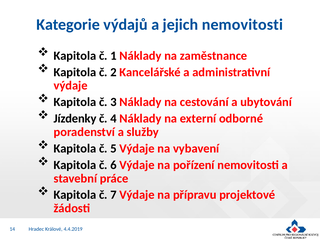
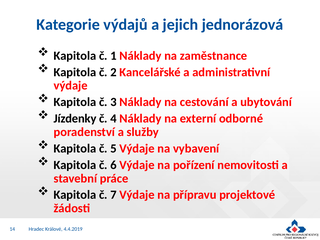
jejich nemovitosti: nemovitosti -> jednorázová
